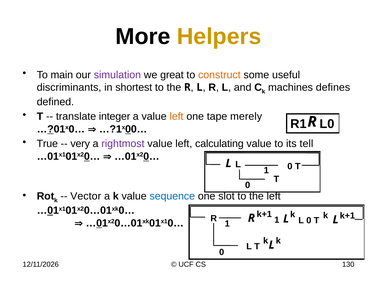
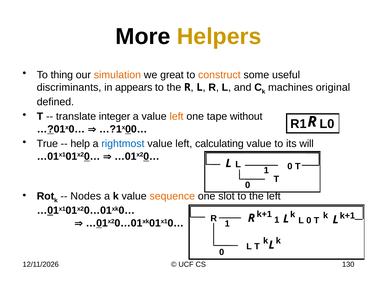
main: main -> thing
simulation colour: purple -> orange
shortest: shortest -> appears
defines: defines -> original
merely: merely -> without
very: very -> help
rightmost colour: purple -> blue
tell: tell -> will
Vector: Vector -> Nodes
sequence colour: blue -> orange
